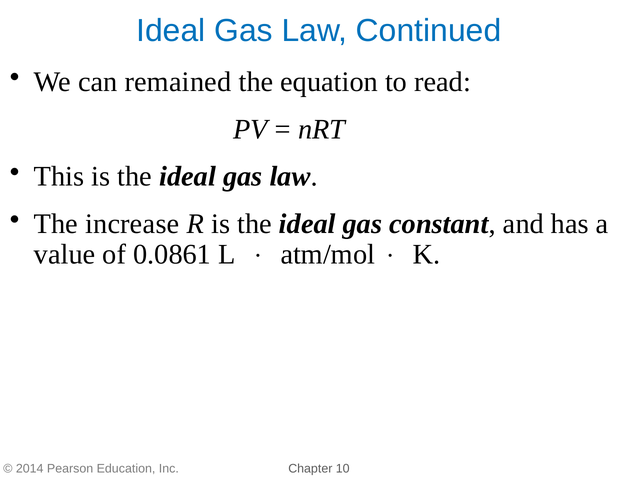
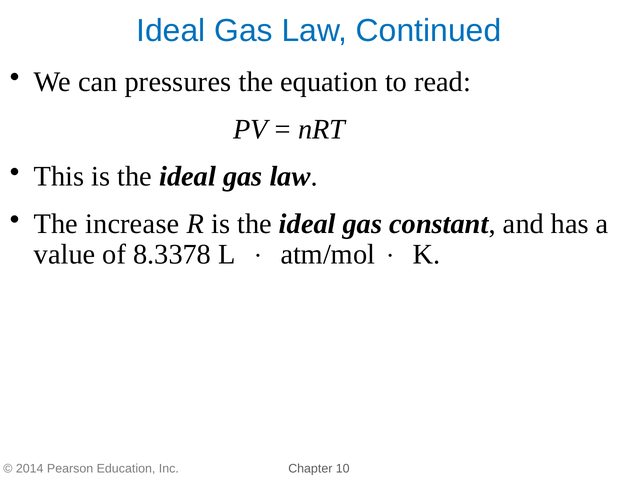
remained: remained -> pressures
0.0861: 0.0861 -> 8.3378
